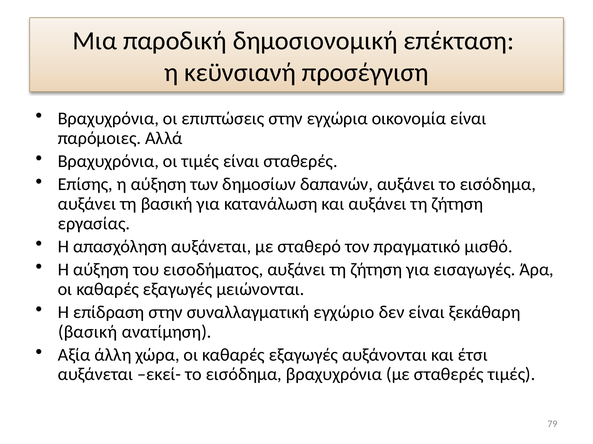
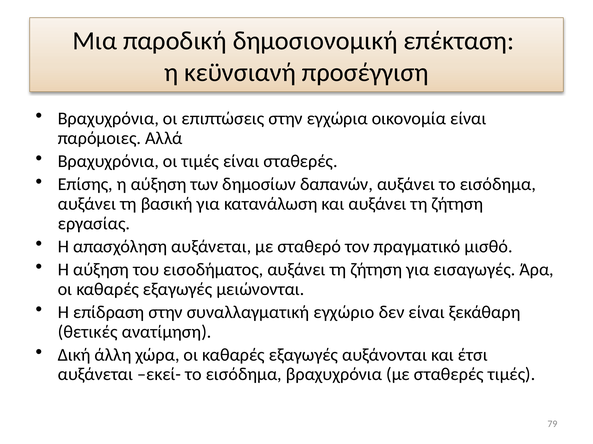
βασική at (88, 332): βασική -> θετικές
Αξία: Αξία -> Δική
